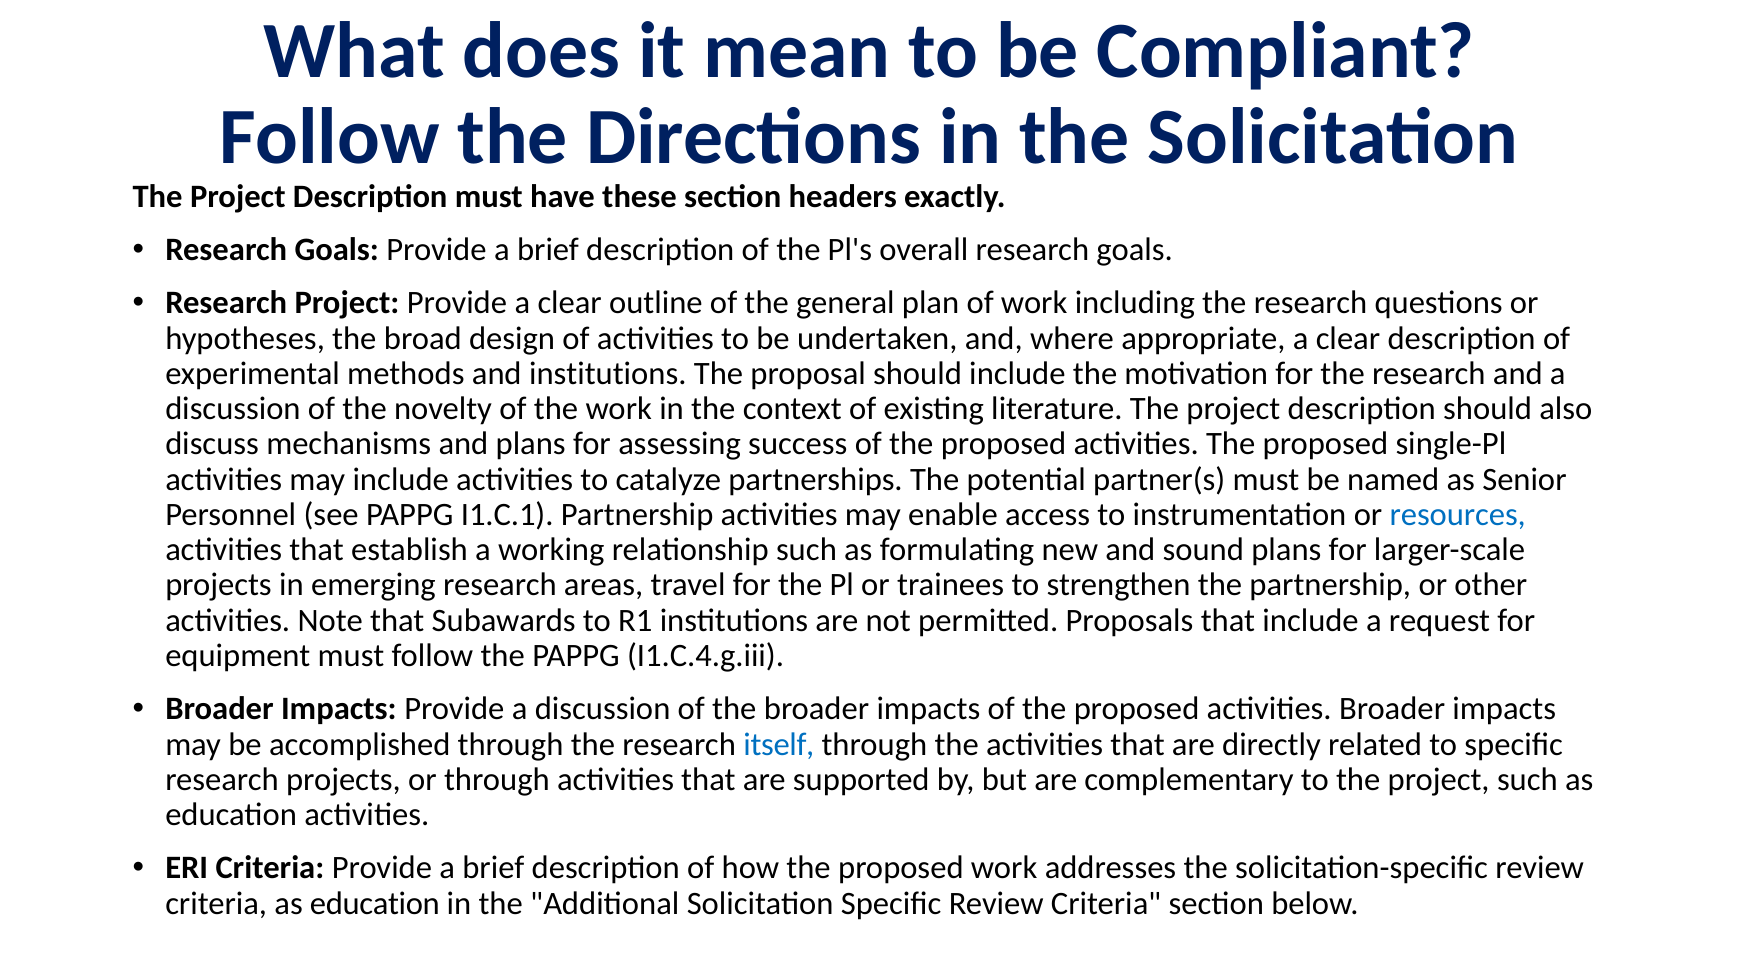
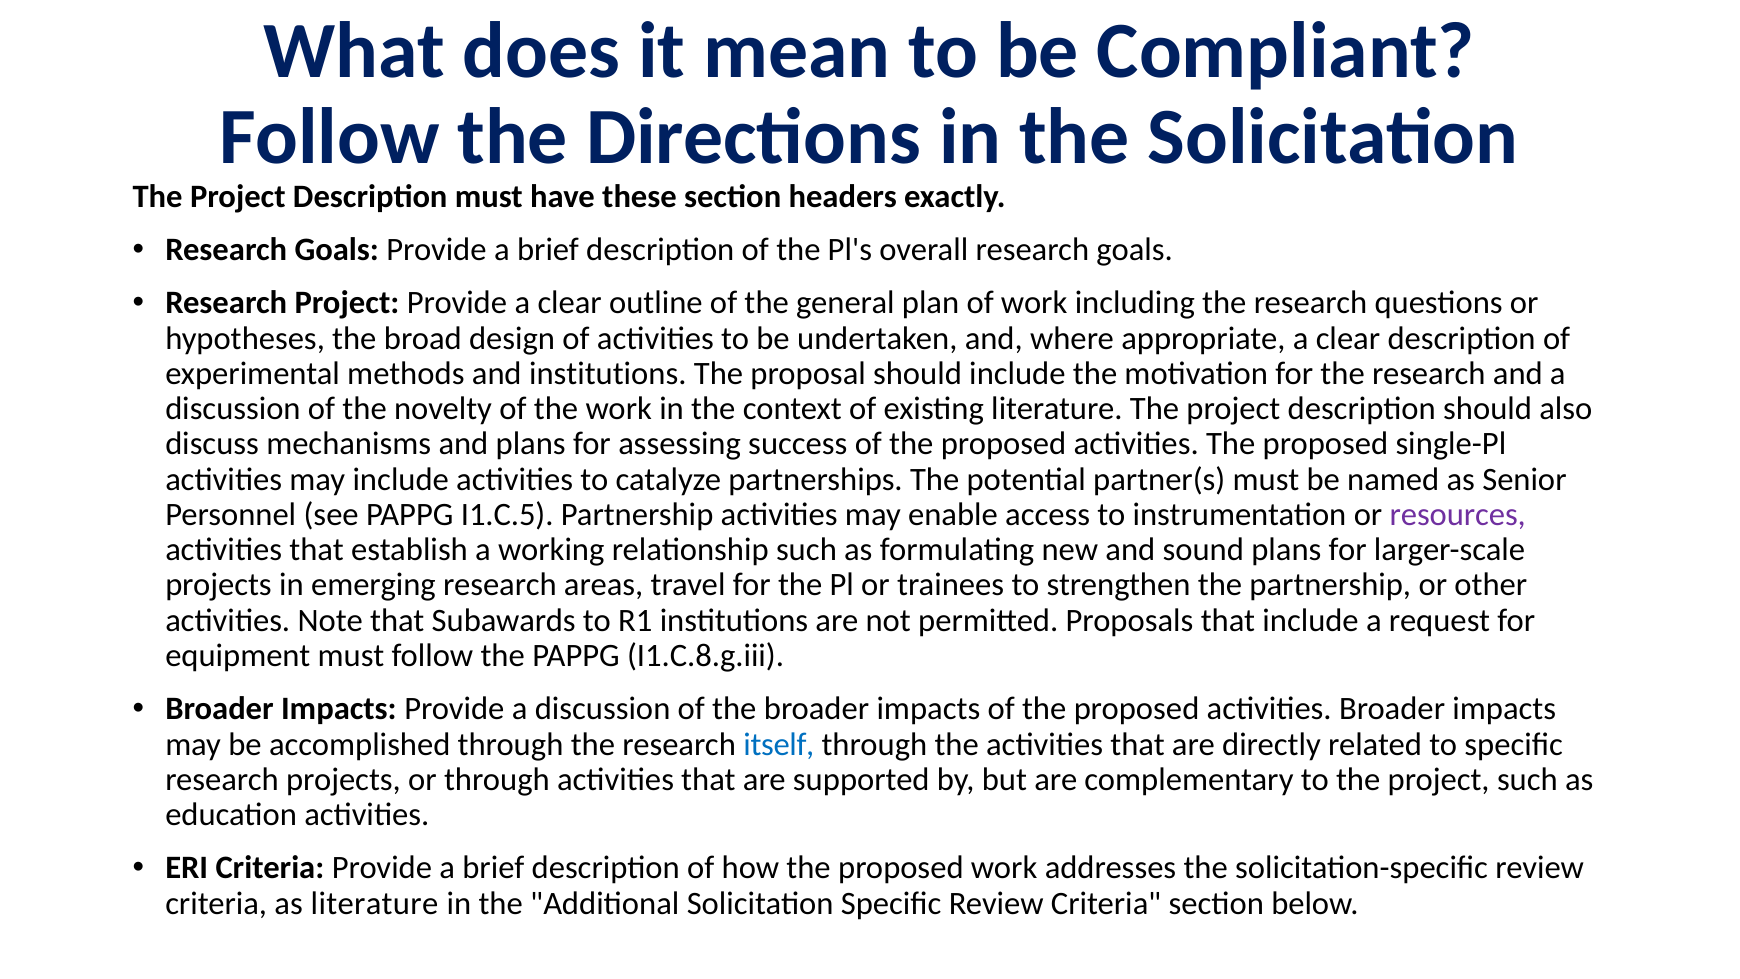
I1.C.1: I1.C.1 -> I1.C.5
resources colour: blue -> purple
I1.C.4.g.iii: I1.C.4.g.iii -> I1.C.8.g.iii
criteria as education: education -> literature
